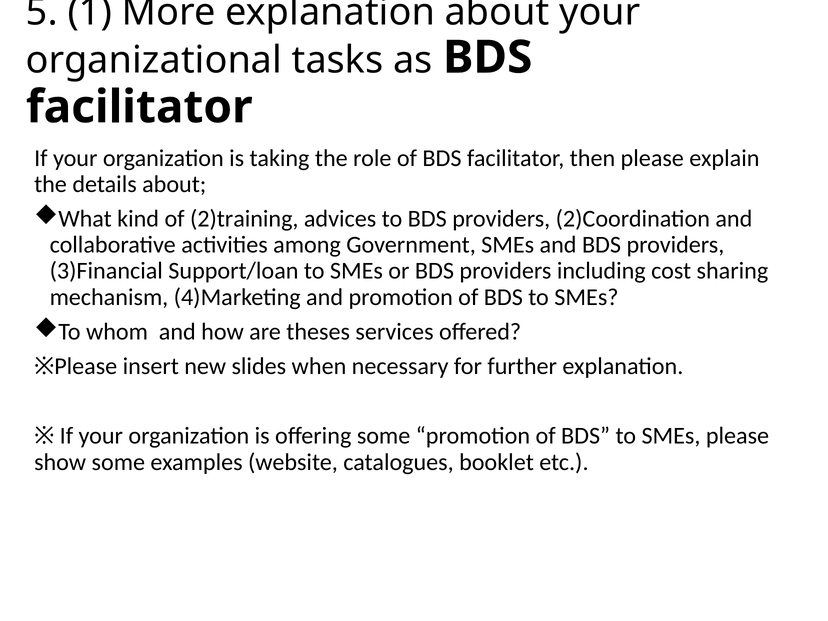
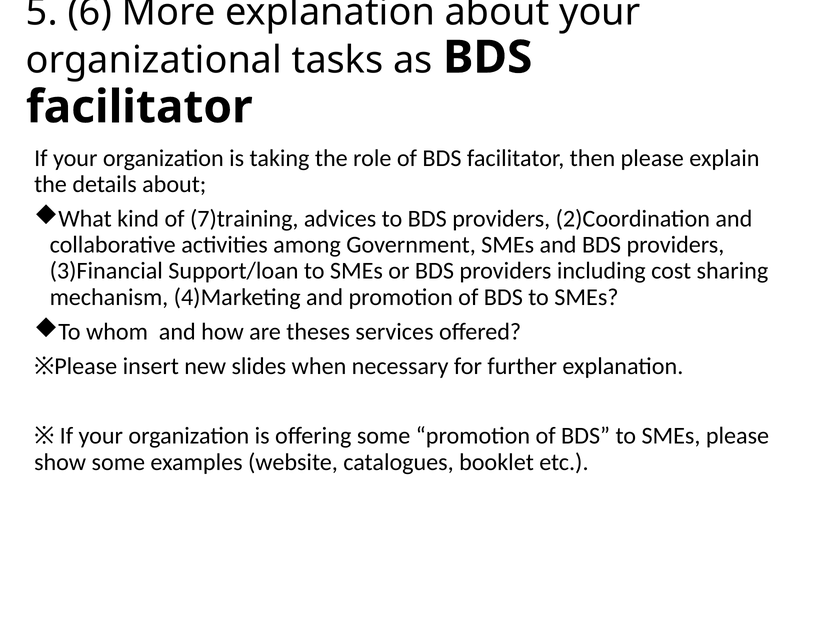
1: 1 -> 6
2)training: 2)training -> 7)training
